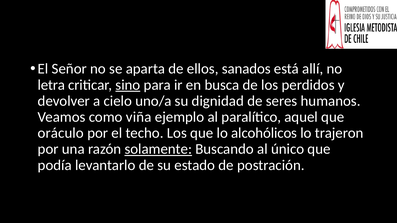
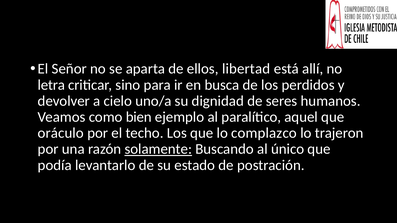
sanados: sanados -> libertad
sino underline: present -> none
viña: viña -> bien
alcohólicos: alcohólicos -> complazco
